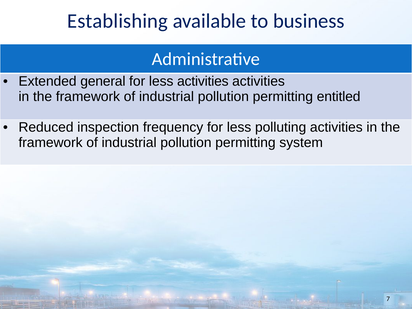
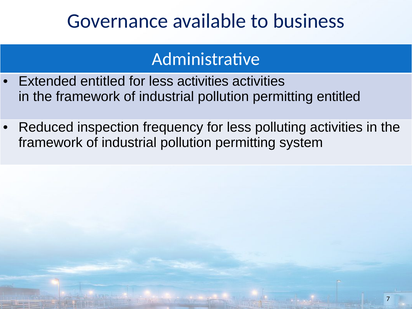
Establishing: Establishing -> Governance
Extended general: general -> entitled
